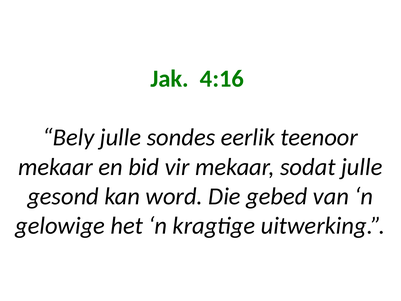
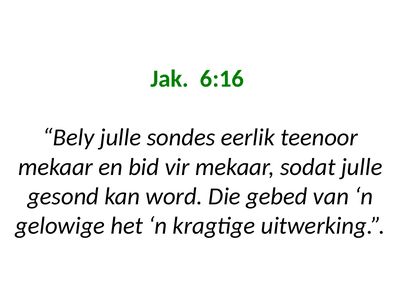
4:16: 4:16 -> 6:16
